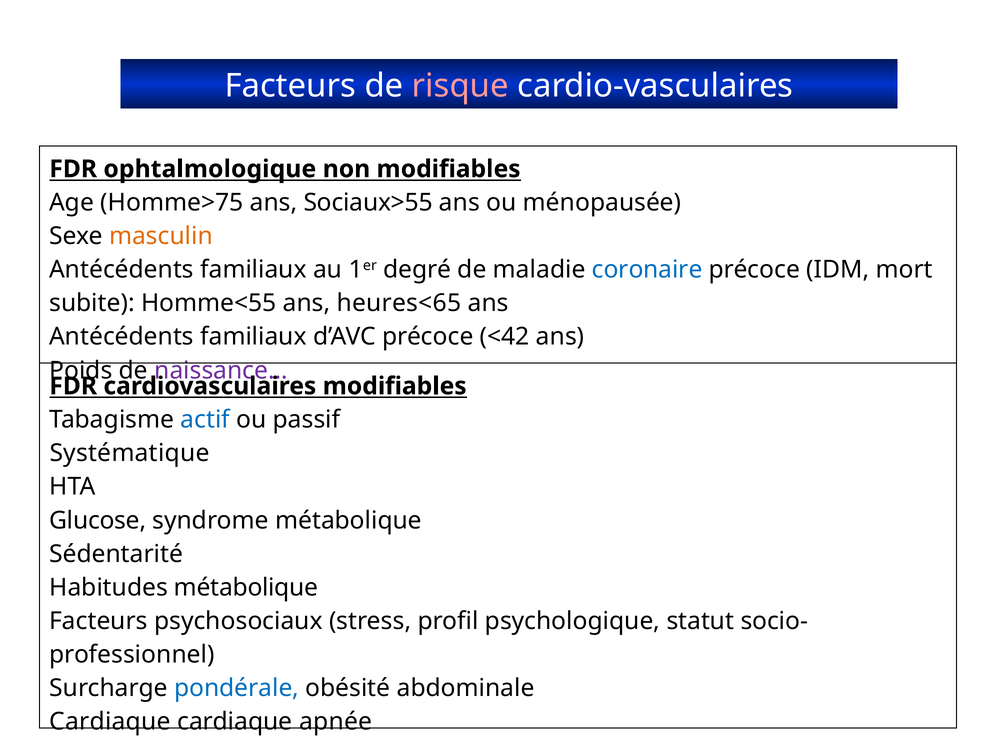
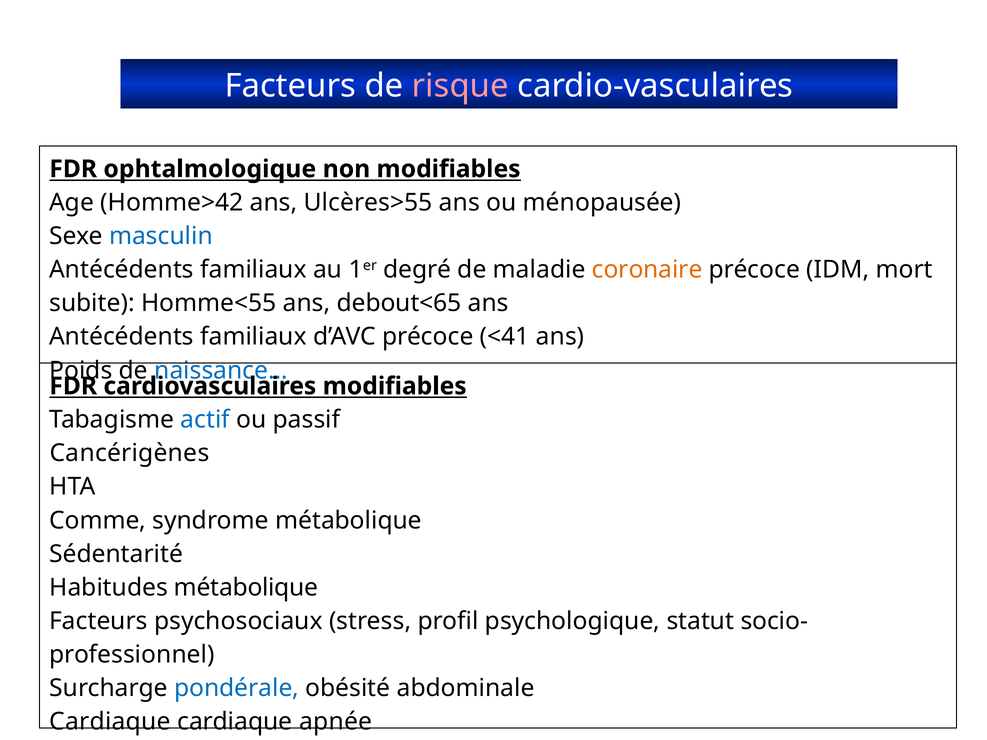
Homme>75: Homme>75 -> Homme>42
Sociaux>55: Sociaux>55 -> Ulcères>55
masculin colour: orange -> blue
coronaire colour: blue -> orange
heures<65: heures<65 -> debout<65
<42: <42 -> <41
naissance… colour: purple -> blue
Systématique: Systématique -> Cancérigènes
Glucose: Glucose -> Comme
